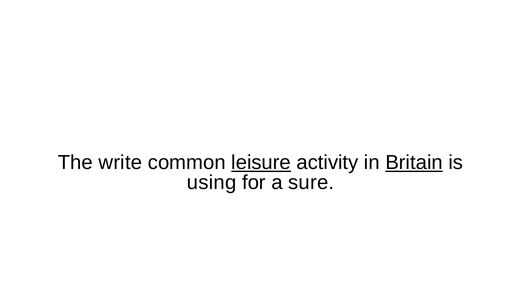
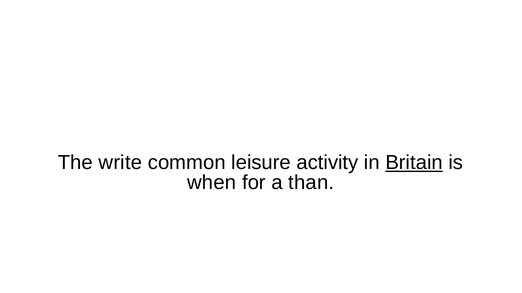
leisure underline: present -> none
using: using -> when
sure: sure -> than
